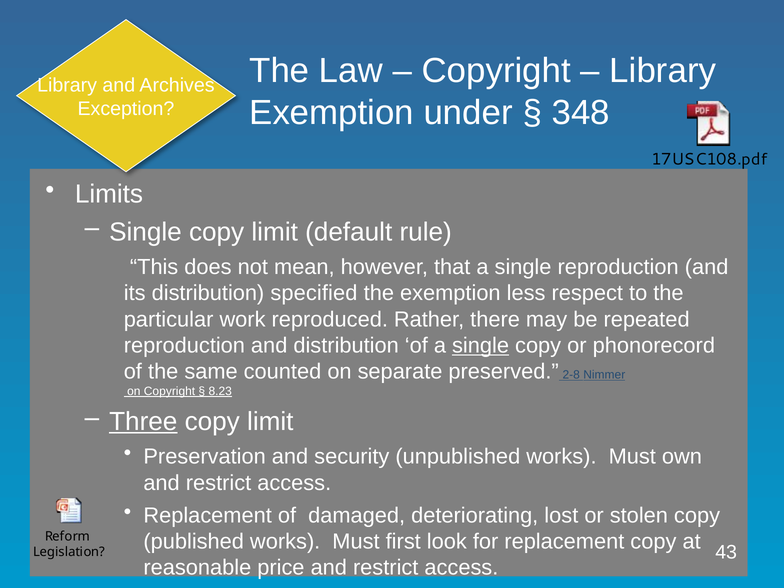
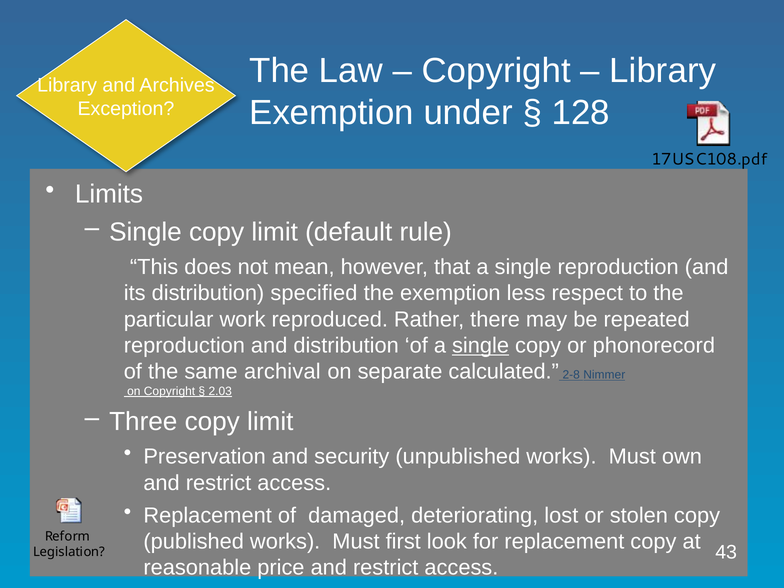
348: 348 -> 128
counted: counted -> archival
preserved: preserved -> calculated
8.23: 8.23 -> 2.03
Three underline: present -> none
